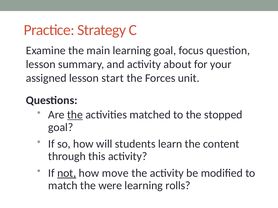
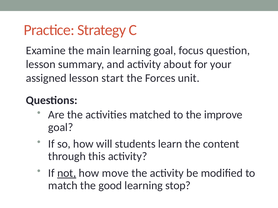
the at (75, 115) underline: present -> none
stopped: stopped -> improve
were: were -> good
rolls: rolls -> stop
